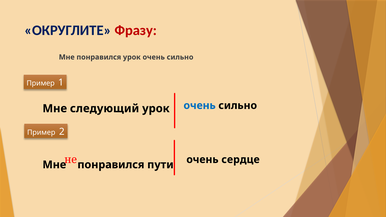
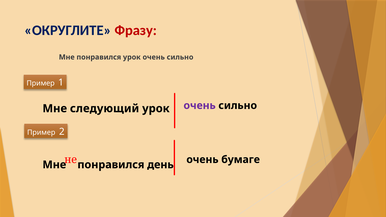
очень at (200, 106) colour: blue -> purple
пути: пути -> день
сердце: сердце -> бумаге
